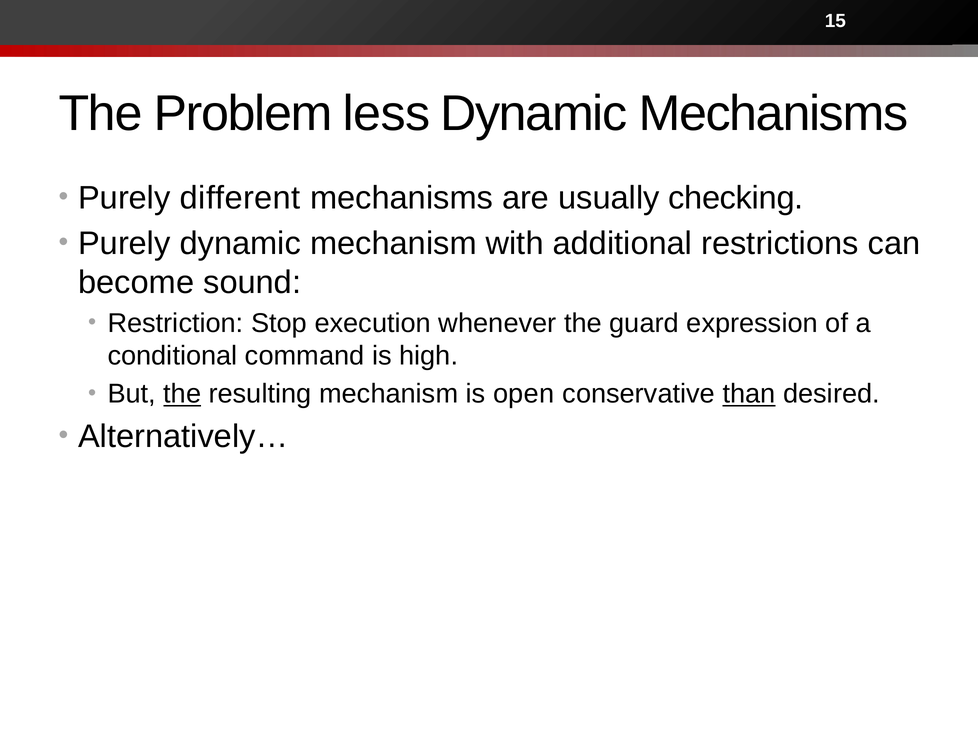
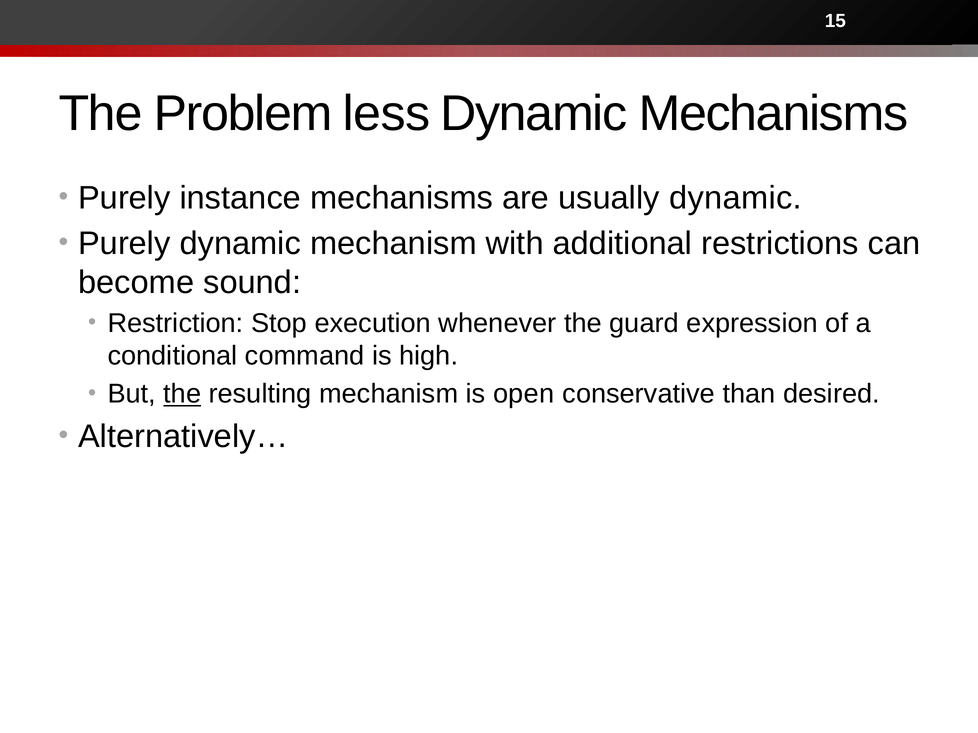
different: different -> instance
usually checking: checking -> dynamic
than underline: present -> none
